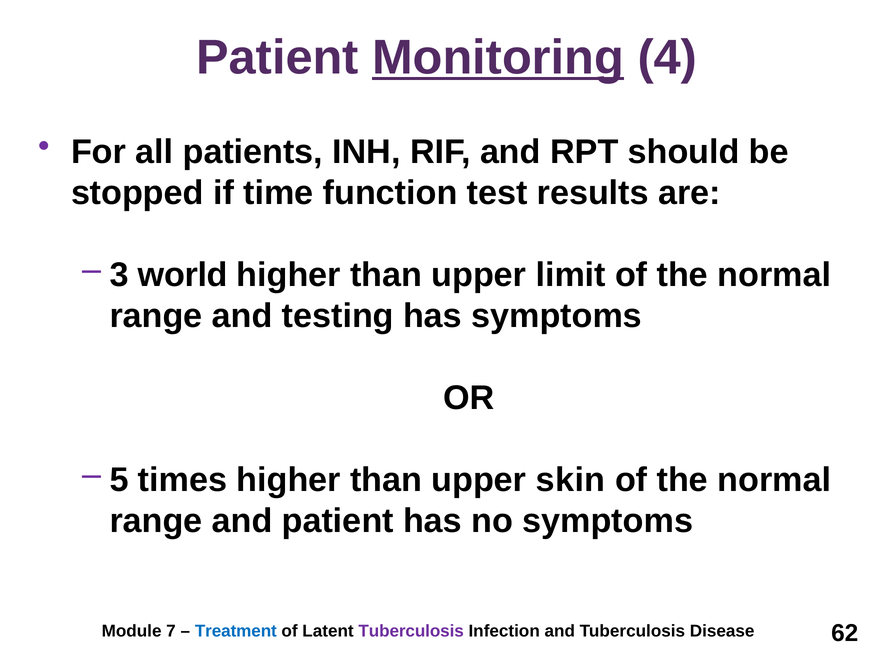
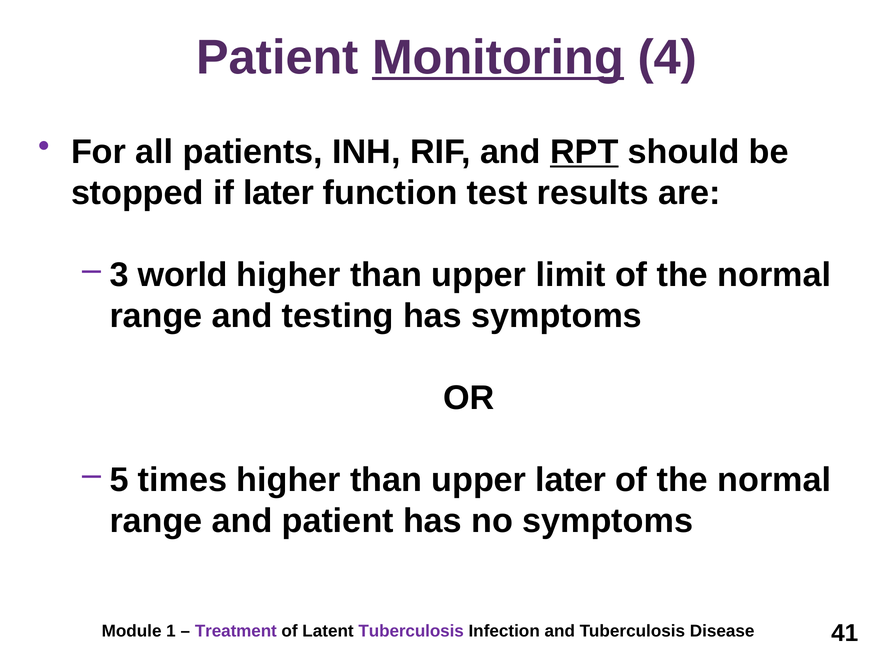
RPT underline: none -> present
if time: time -> later
upper skin: skin -> later
7: 7 -> 1
Treatment colour: blue -> purple
62: 62 -> 41
